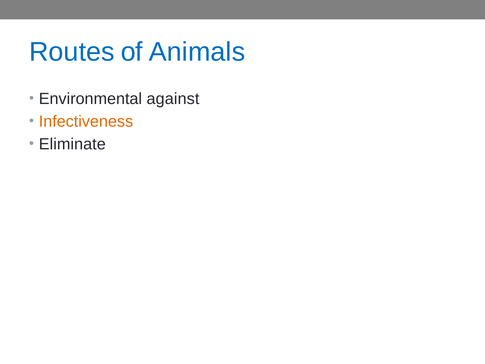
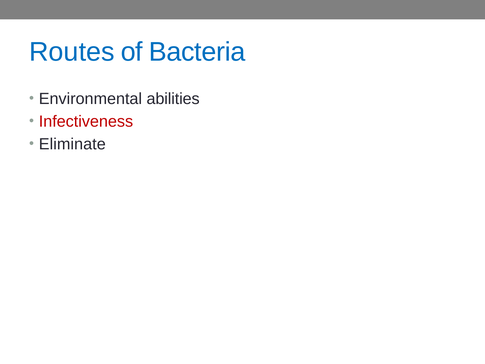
Animals: Animals -> Bacteria
against: against -> abilities
Infectiveness colour: orange -> red
